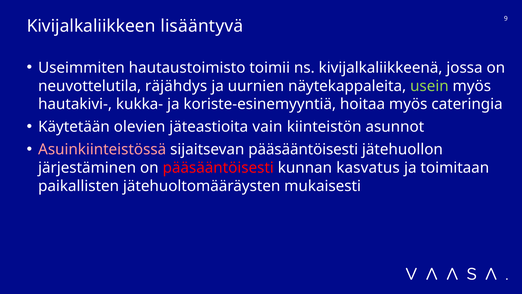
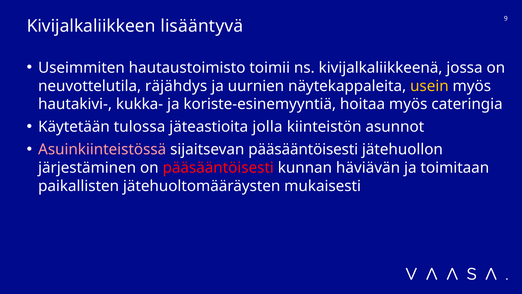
usein colour: light green -> yellow
olevien: olevien -> tulossa
vain: vain -> jolla
kasvatus: kasvatus -> häviävän
